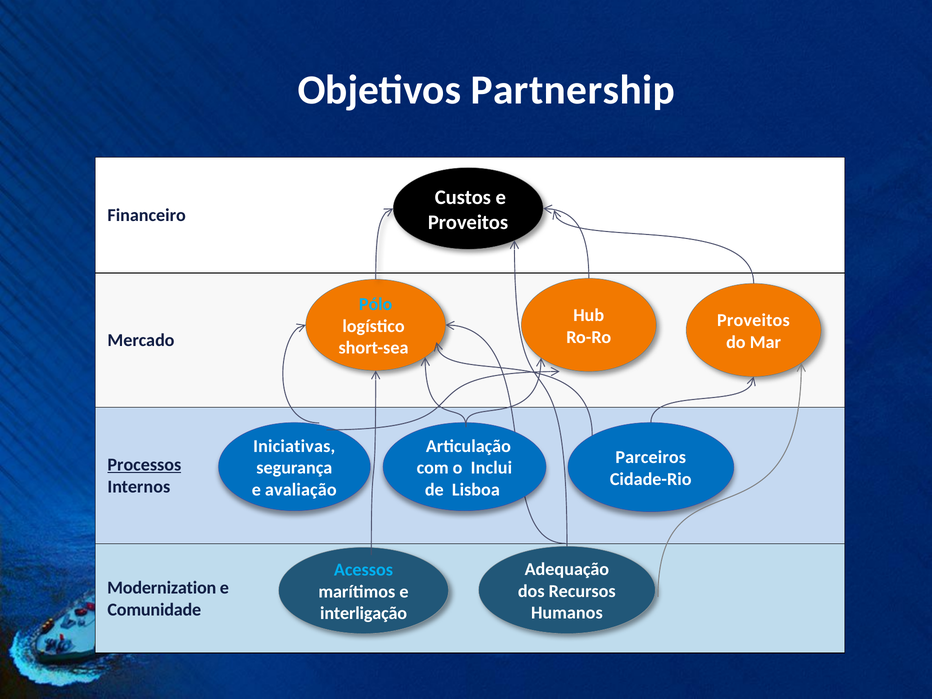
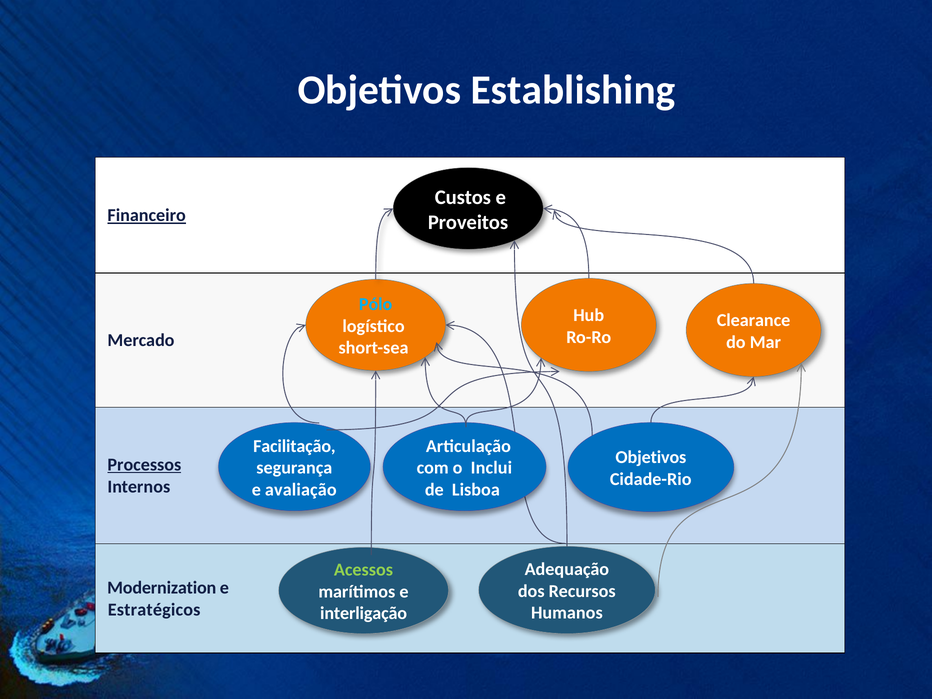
Partnership: Partnership -> Establishing
Financeiro underline: none -> present
Proveitos at (753, 320): Proveitos -> Clearance
Iniciativas: Iniciativas -> Facilitação
Parceiros at (651, 457): Parceiros -> Objetivos
Acessos colour: light blue -> light green
Comunidade: Comunidade -> Estratégicos
